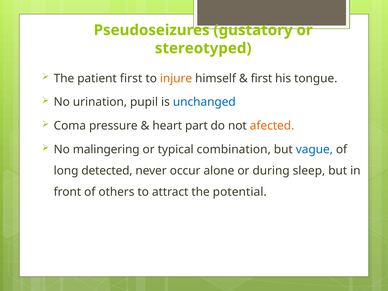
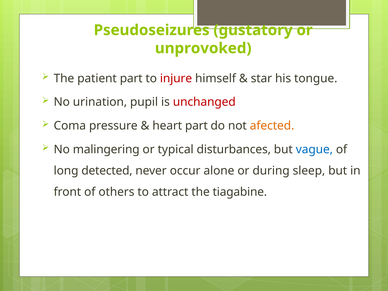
stereotyped: stereotyped -> unprovoked
patient first: first -> part
injure colour: orange -> red
first at (261, 78): first -> star
unchanged colour: blue -> red
combination: combination -> disturbances
potential: potential -> tiagabine
